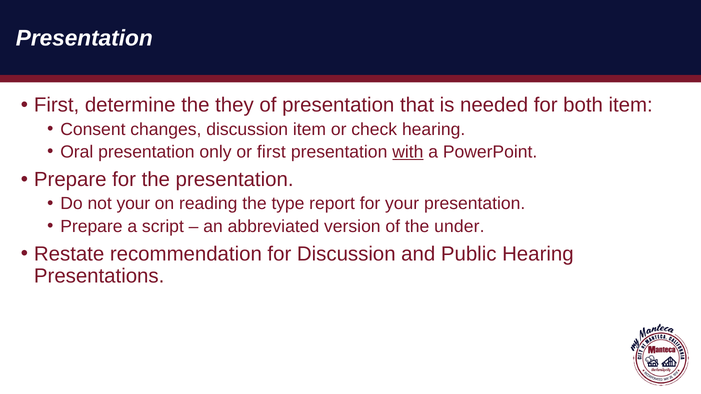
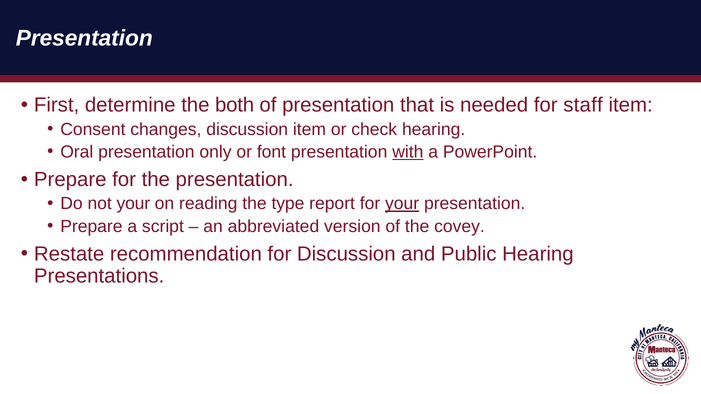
they: they -> both
both: both -> staff
or first: first -> font
your at (402, 204) underline: none -> present
under: under -> covey
